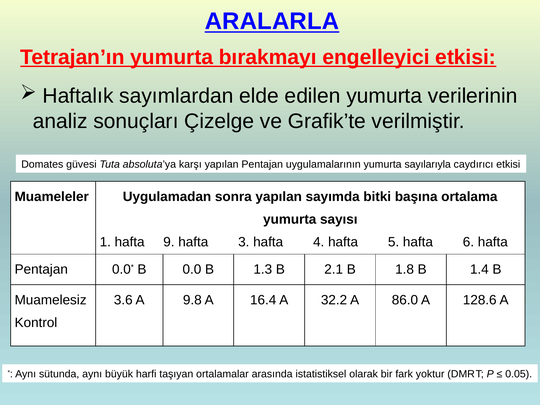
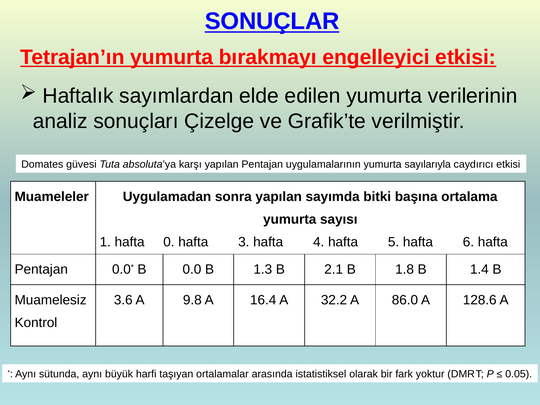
ARALARLA: ARALARLA -> SONUÇLAR
9: 9 -> 0
